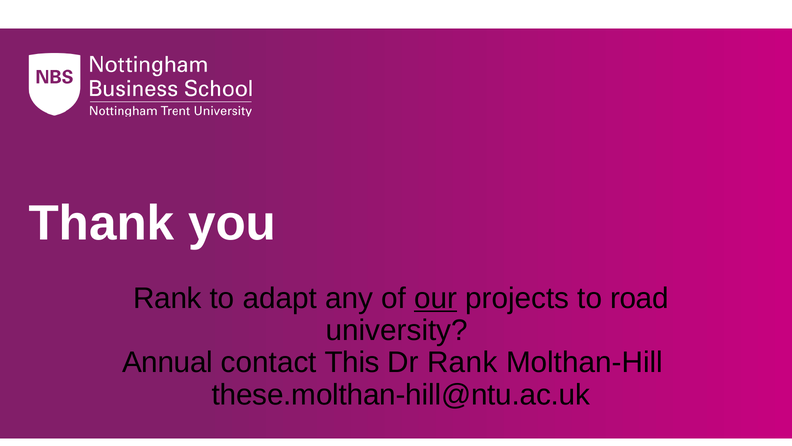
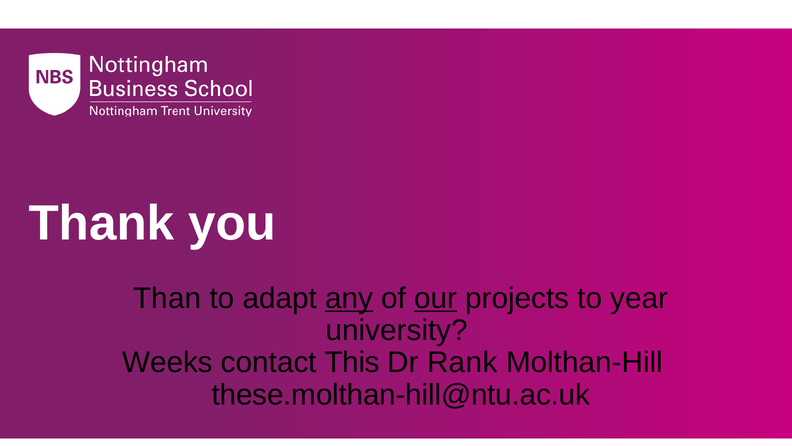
Rank at (167, 298): Rank -> Than
any underline: none -> present
road: road -> year
Annual: Annual -> Weeks
